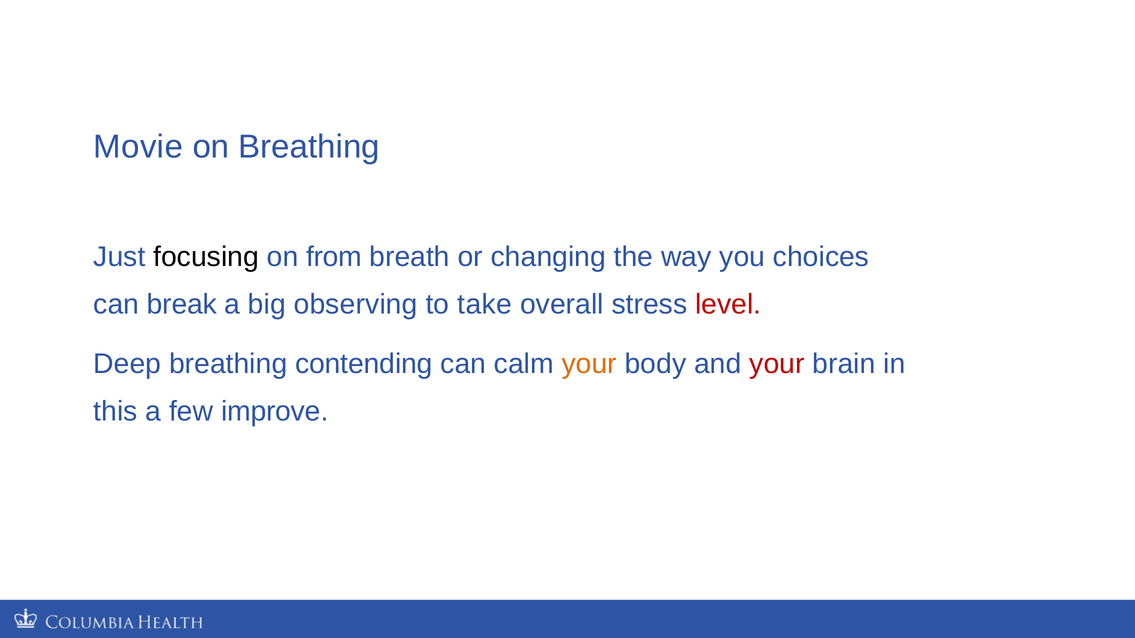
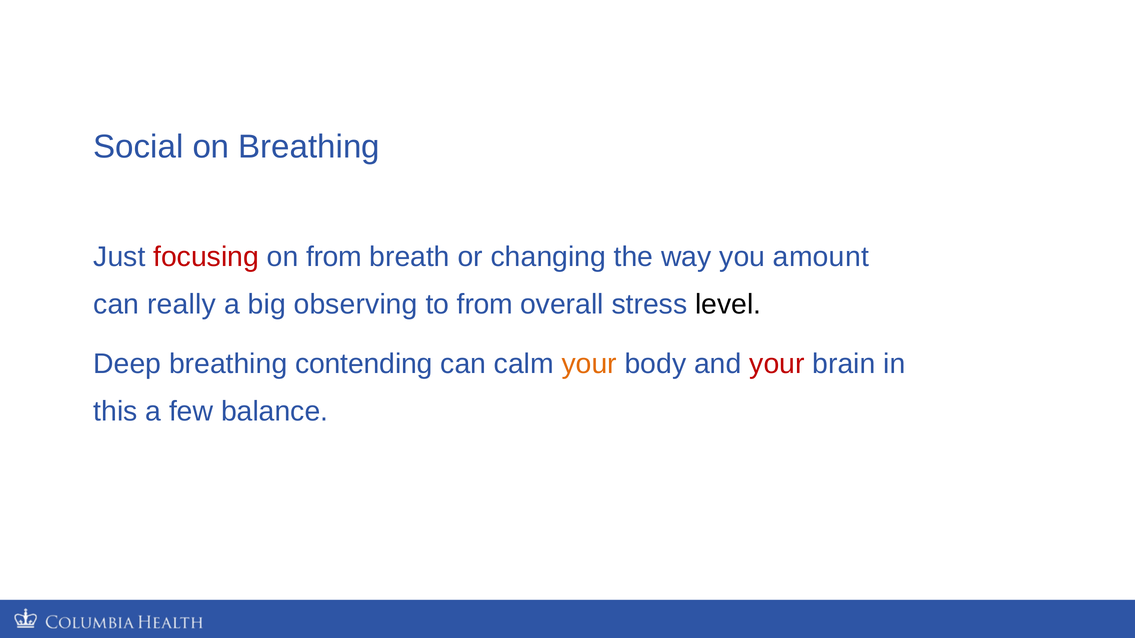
Movie: Movie -> Social
focusing colour: black -> red
choices: choices -> amount
break: break -> really
to take: take -> from
level colour: red -> black
improve: improve -> balance
